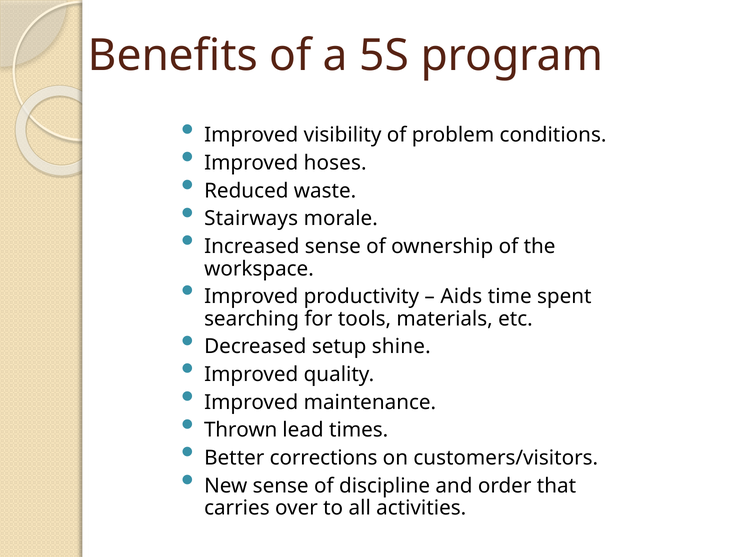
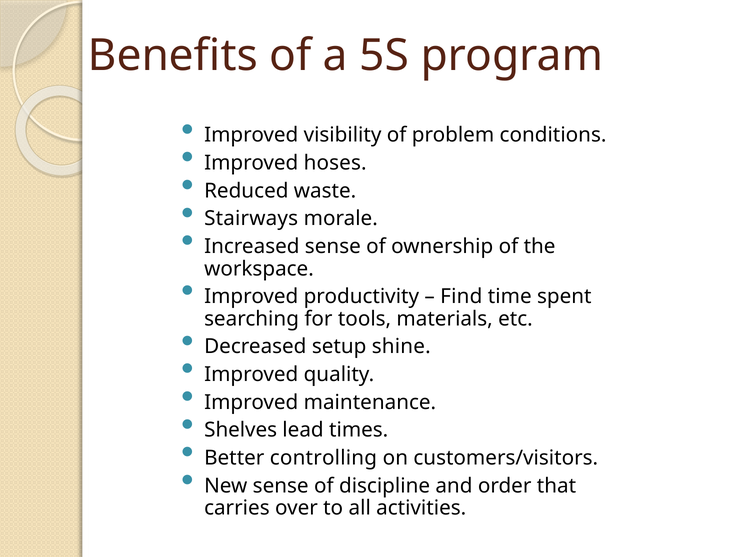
Aids: Aids -> Find
Thrown: Thrown -> Shelves
corrections: corrections -> controlling
